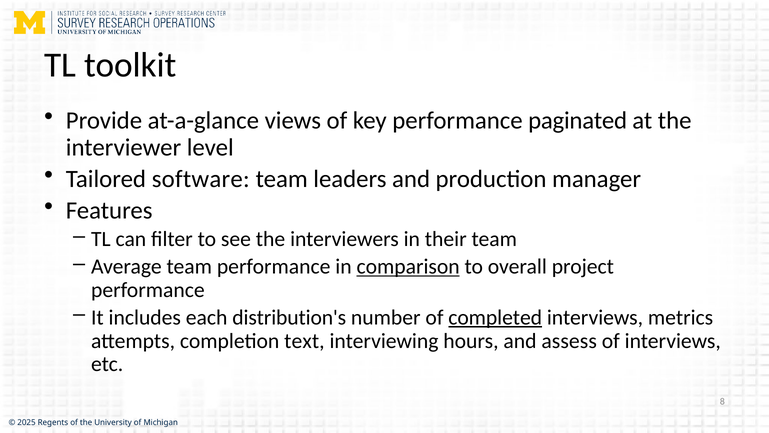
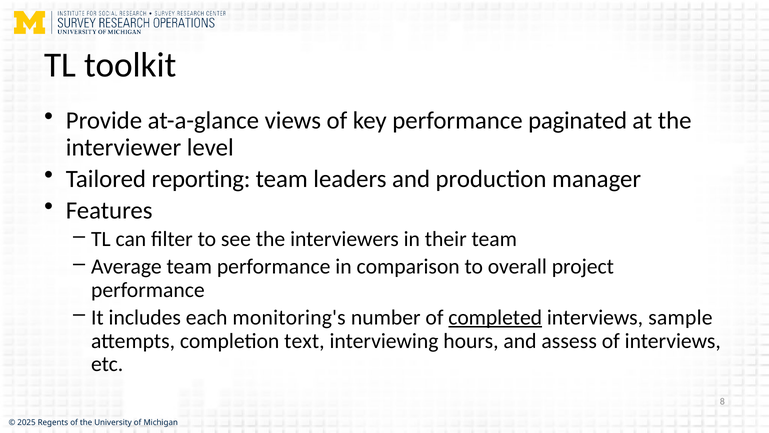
software: software -> reporting
comparison underline: present -> none
distribution's: distribution's -> monitoring's
metrics: metrics -> sample
